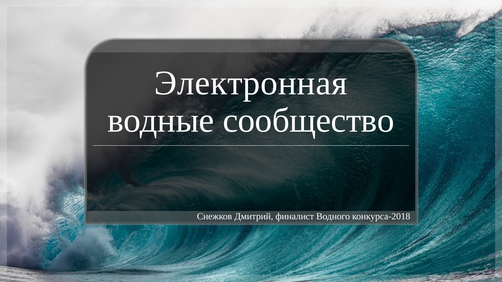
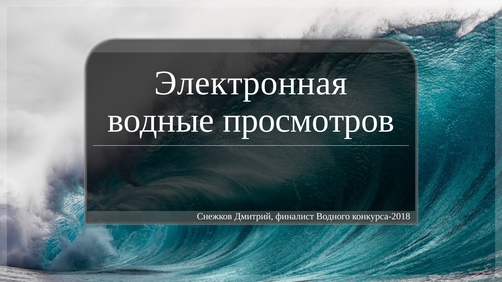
сообщество: сообщество -> просмотров
